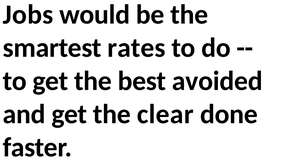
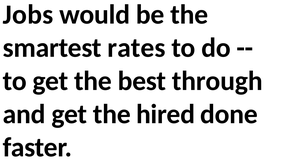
avoided: avoided -> through
clear: clear -> hired
